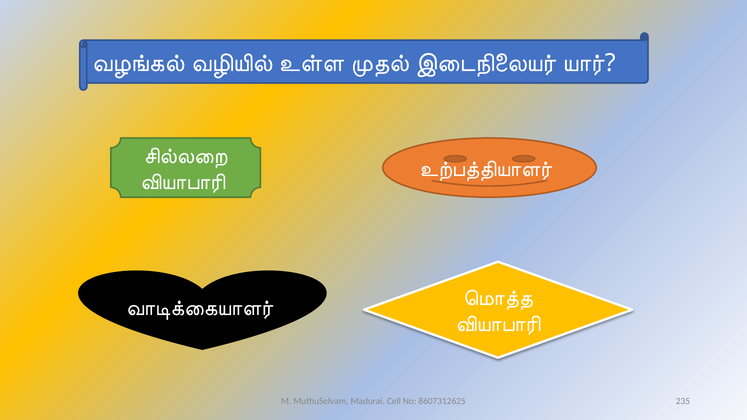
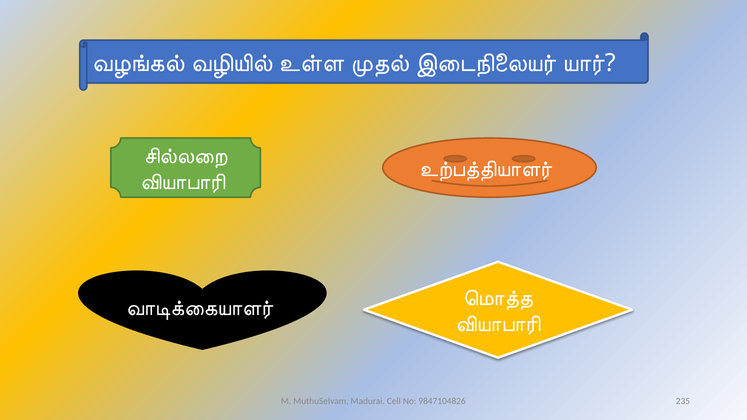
8607312625: 8607312625 -> 9847104826
